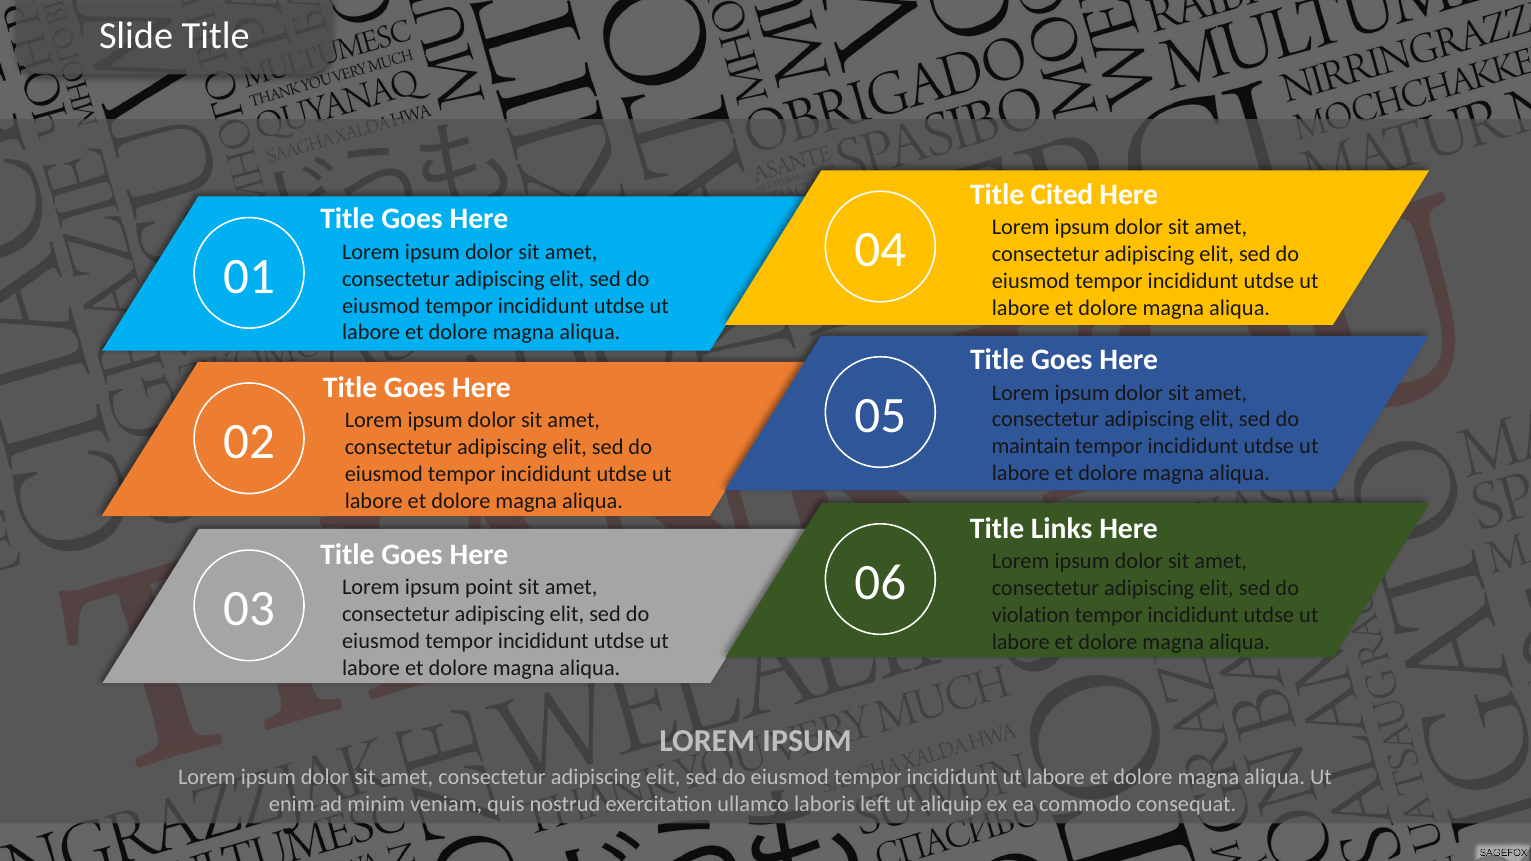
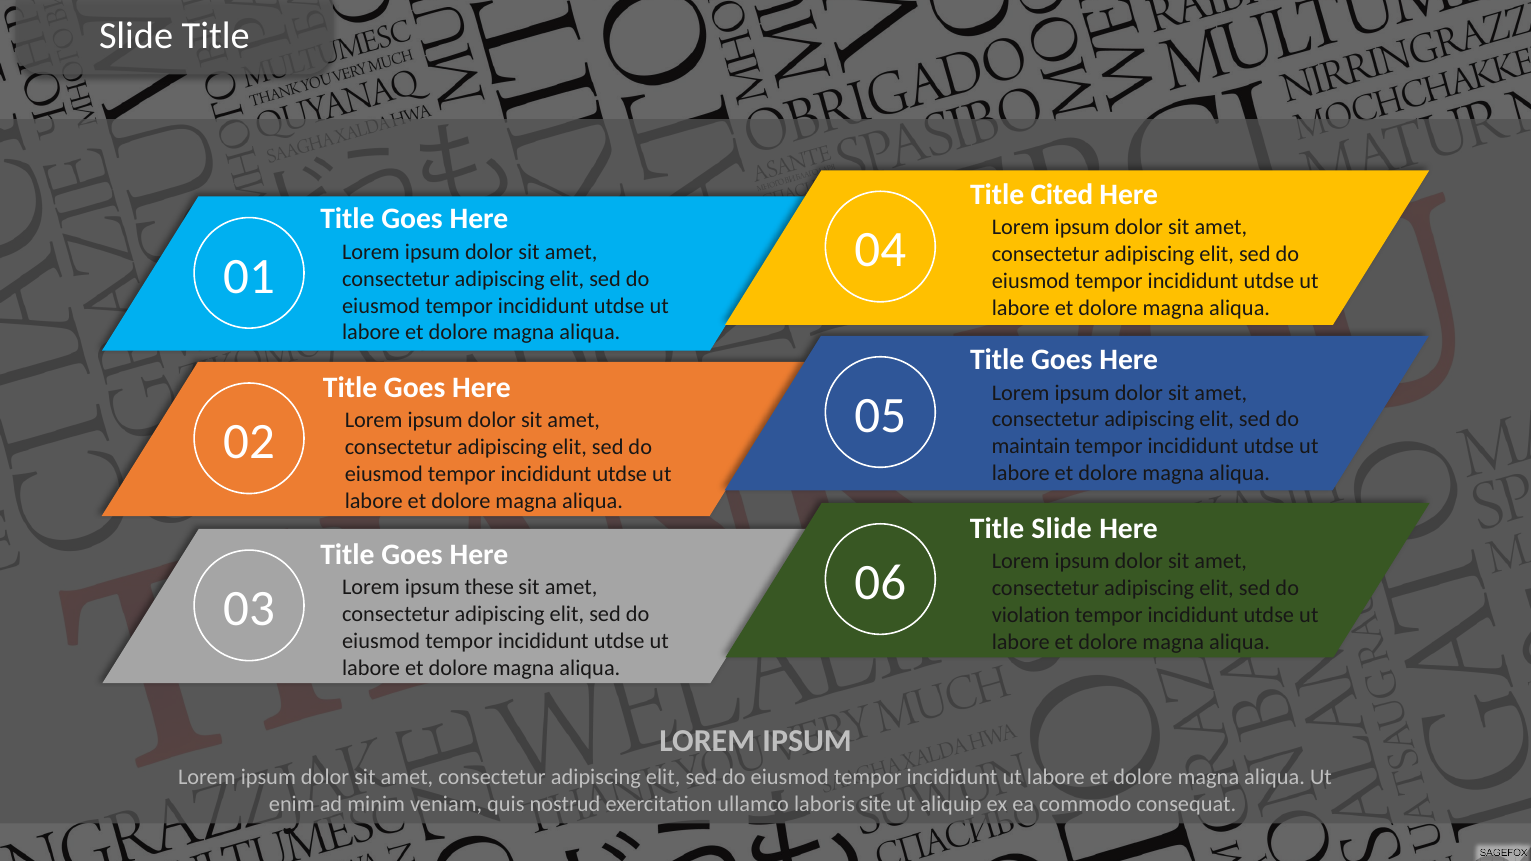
Title Links: Links -> Slide
point: point -> these
left: left -> site
